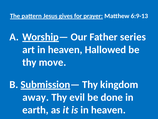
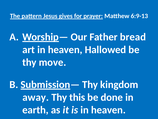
series: series -> bread
evil: evil -> this
